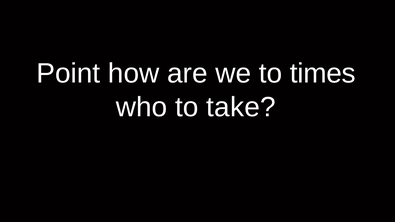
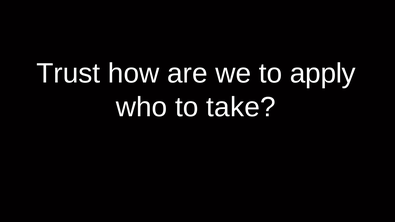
Point: Point -> Trust
times: times -> apply
